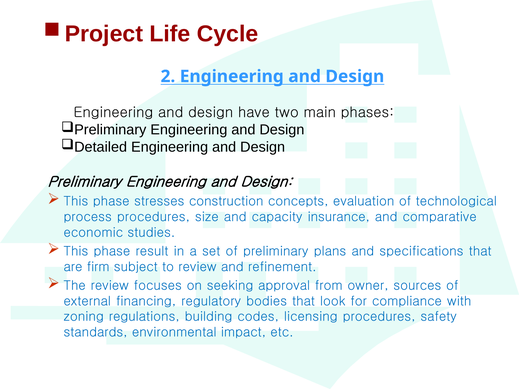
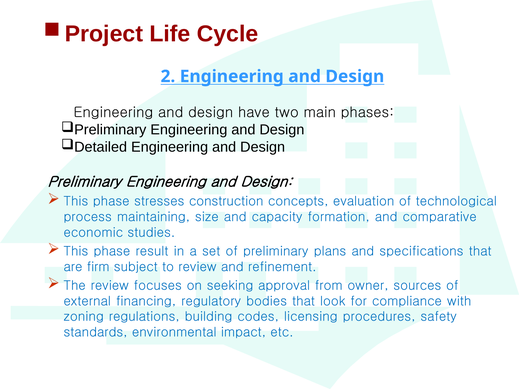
process procedures: procedures -> maintaining
insurance: insurance -> formation
